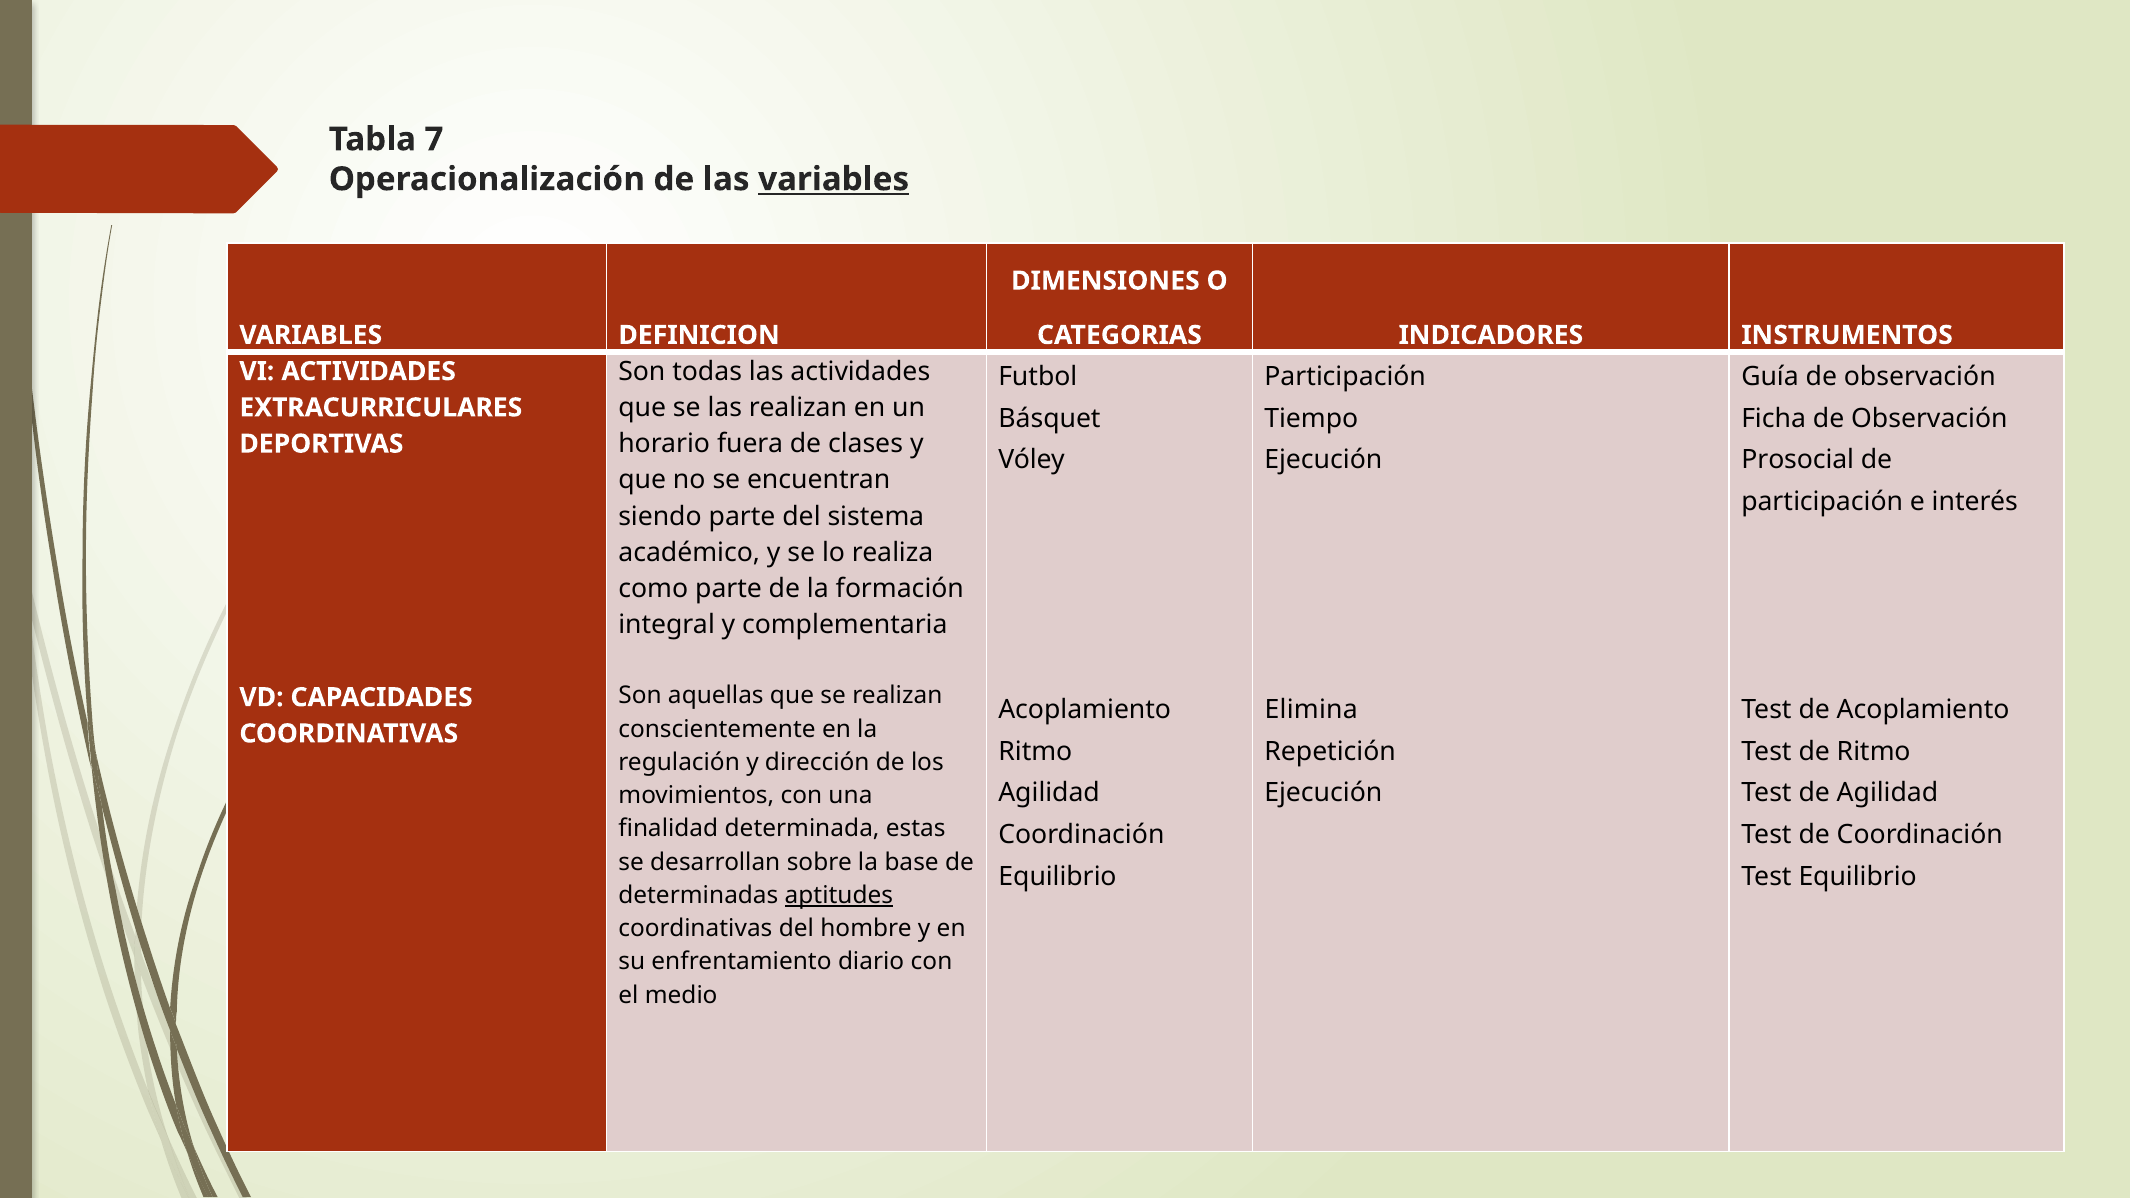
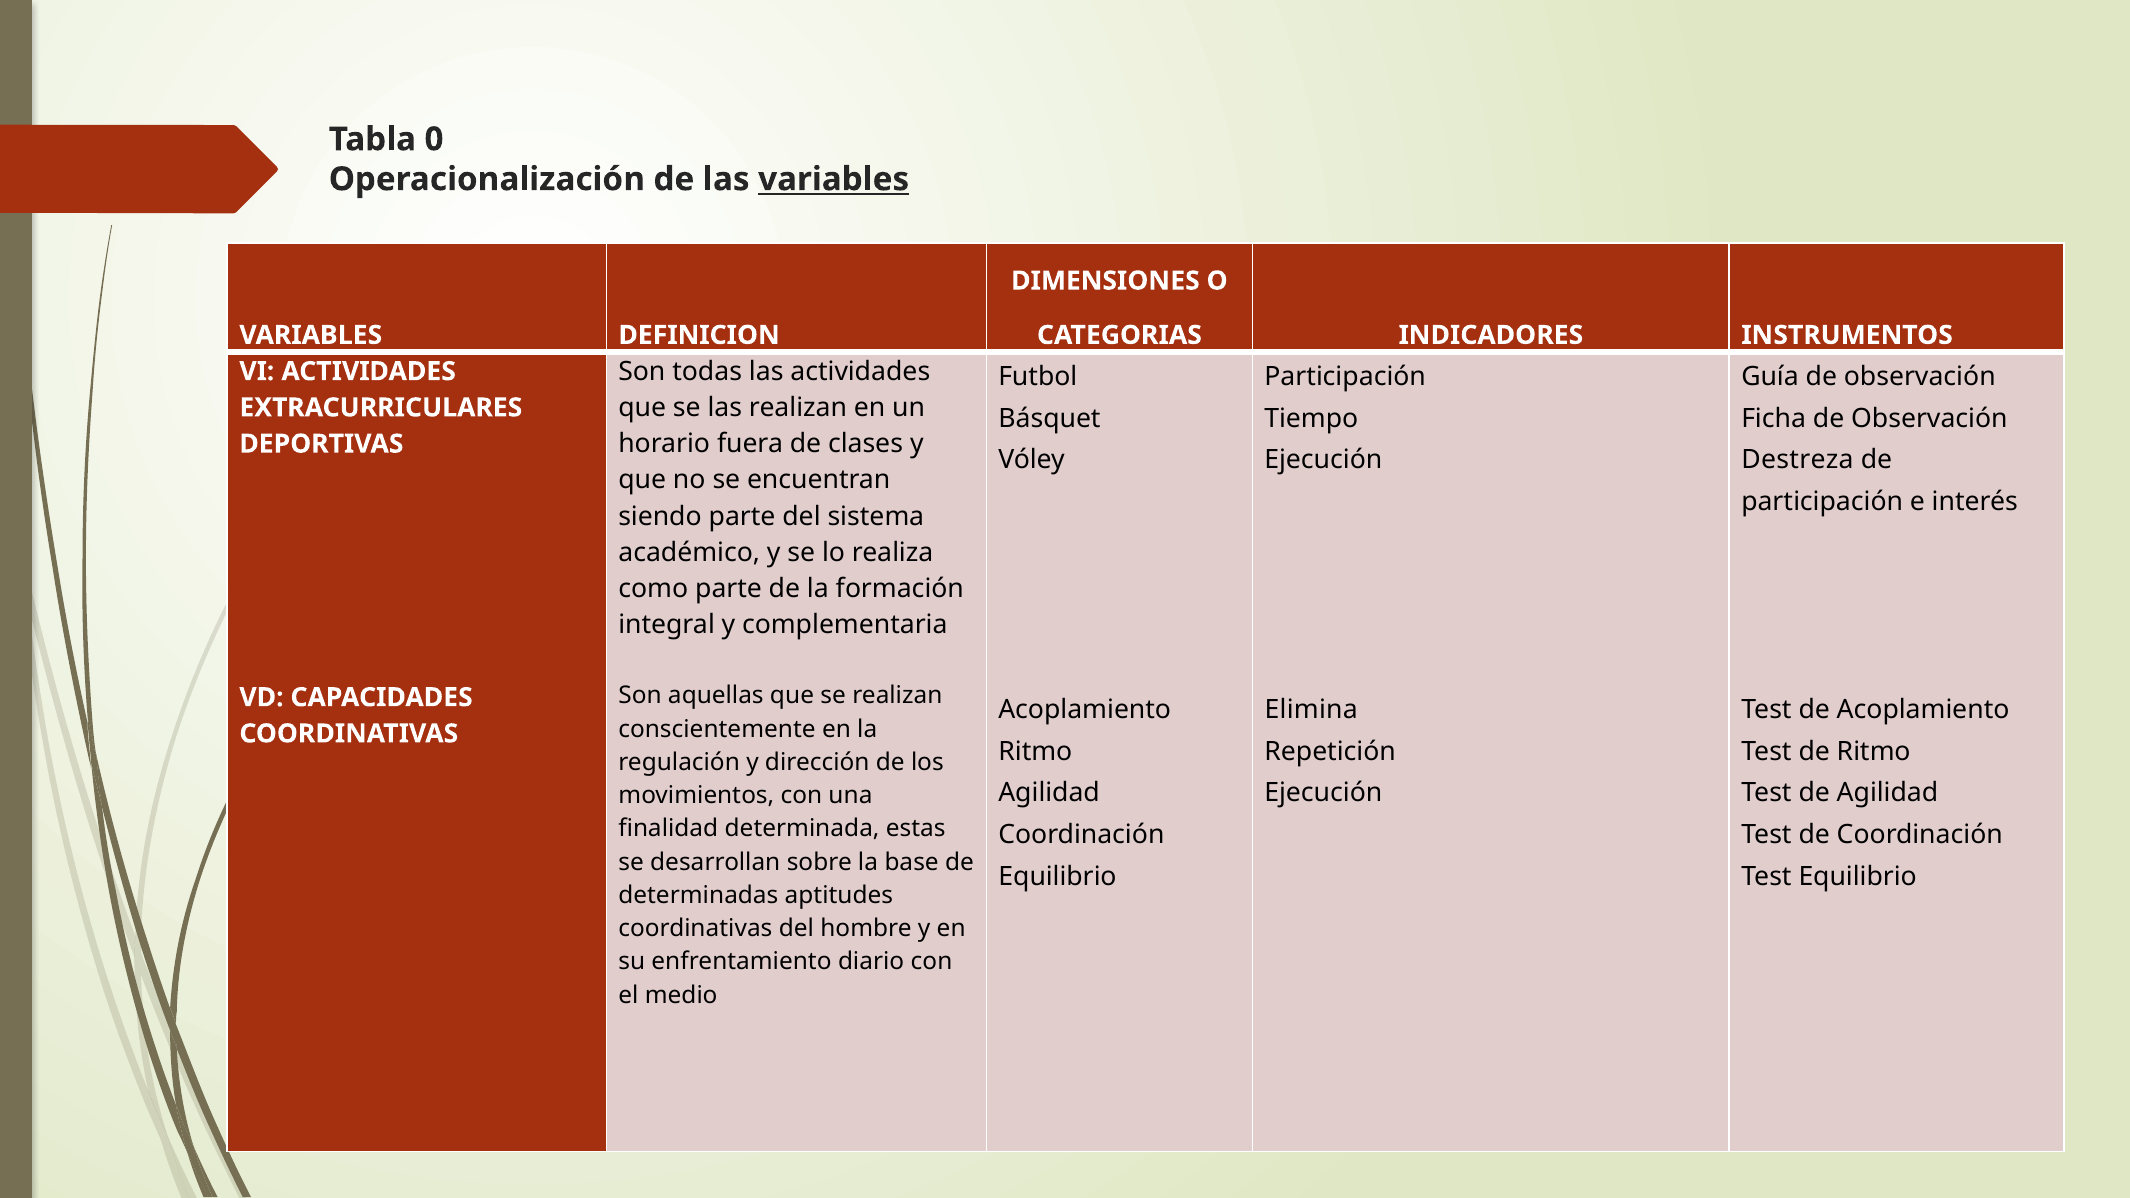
7: 7 -> 0
Prosocial: Prosocial -> Destreza
aptitudes underline: present -> none
